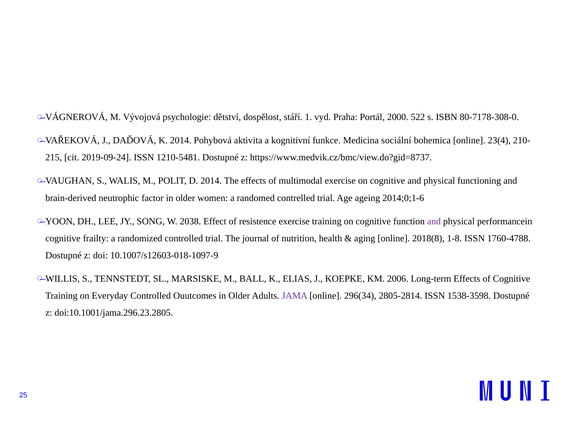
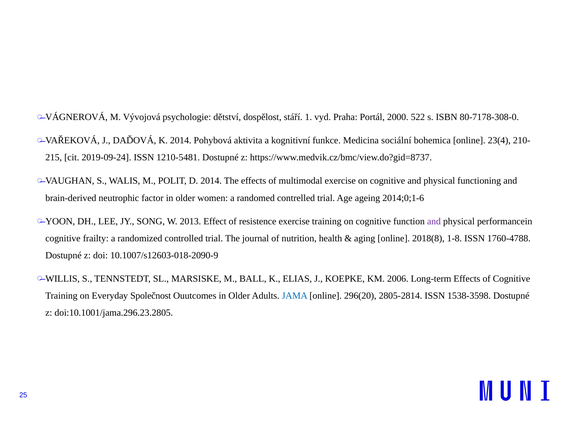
2038: 2038 -> 2013
10.1007/s12603-018-1097-9: 10.1007/s12603-018-1097-9 -> 10.1007/s12603-018-2090-9
Everyday Controlled: Controlled -> Společnost
JAMA colour: purple -> blue
296(34: 296(34 -> 296(20
